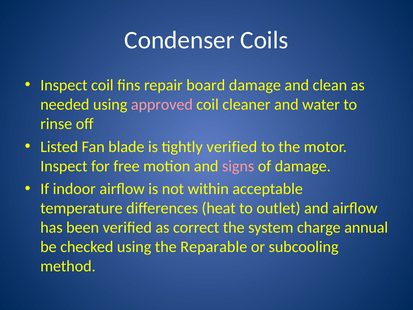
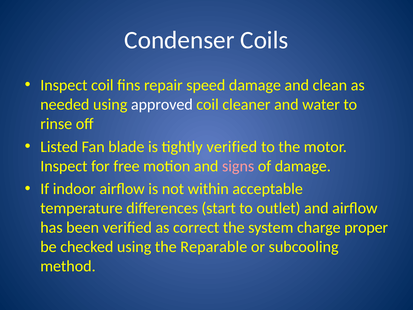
board: board -> speed
approved colour: pink -> white
heat: heat -> start
annual: annual -> proper
